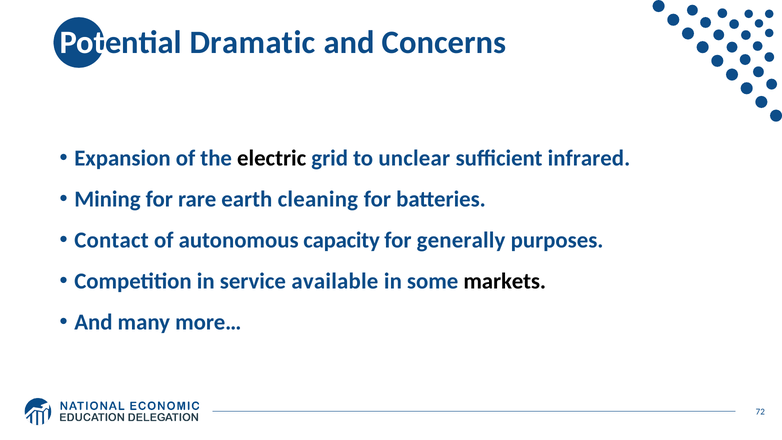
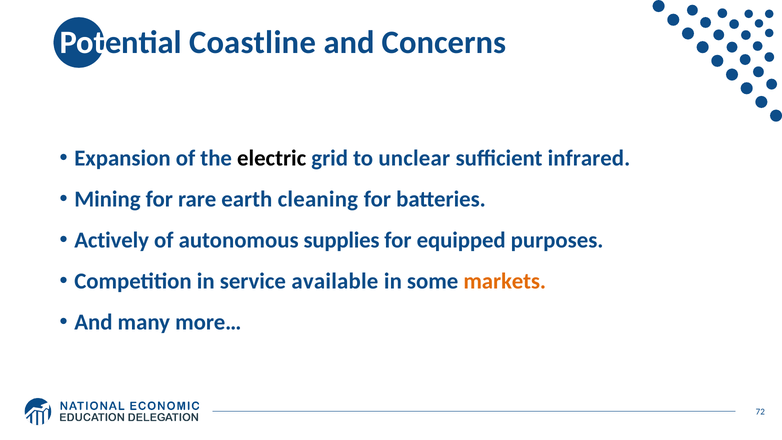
Dramatic: Dramatic -> Coastline
Contact: Contact -> Actively
capacity: capacity -> supplies
generally: generally -> equipped
markets colour: black -> orange
